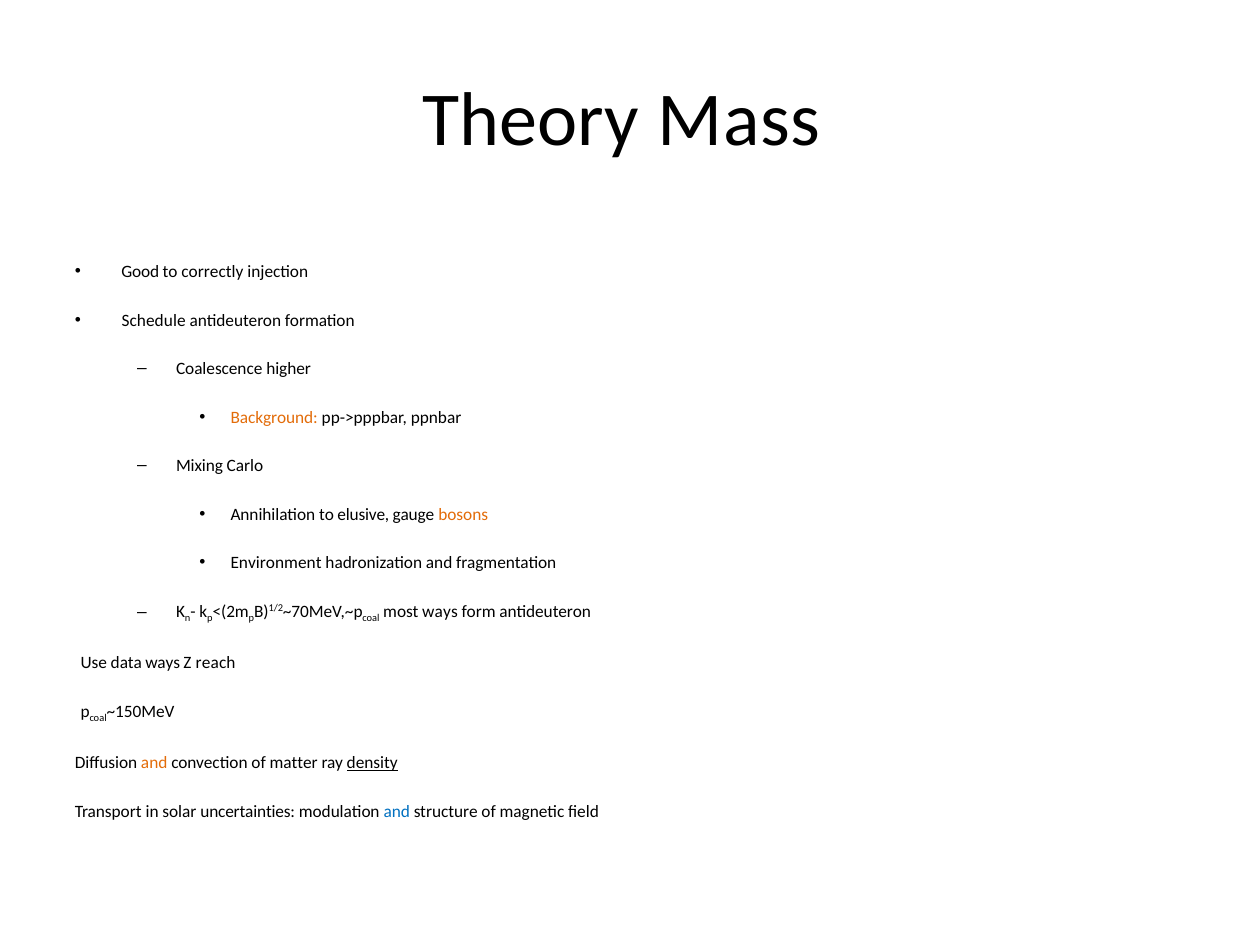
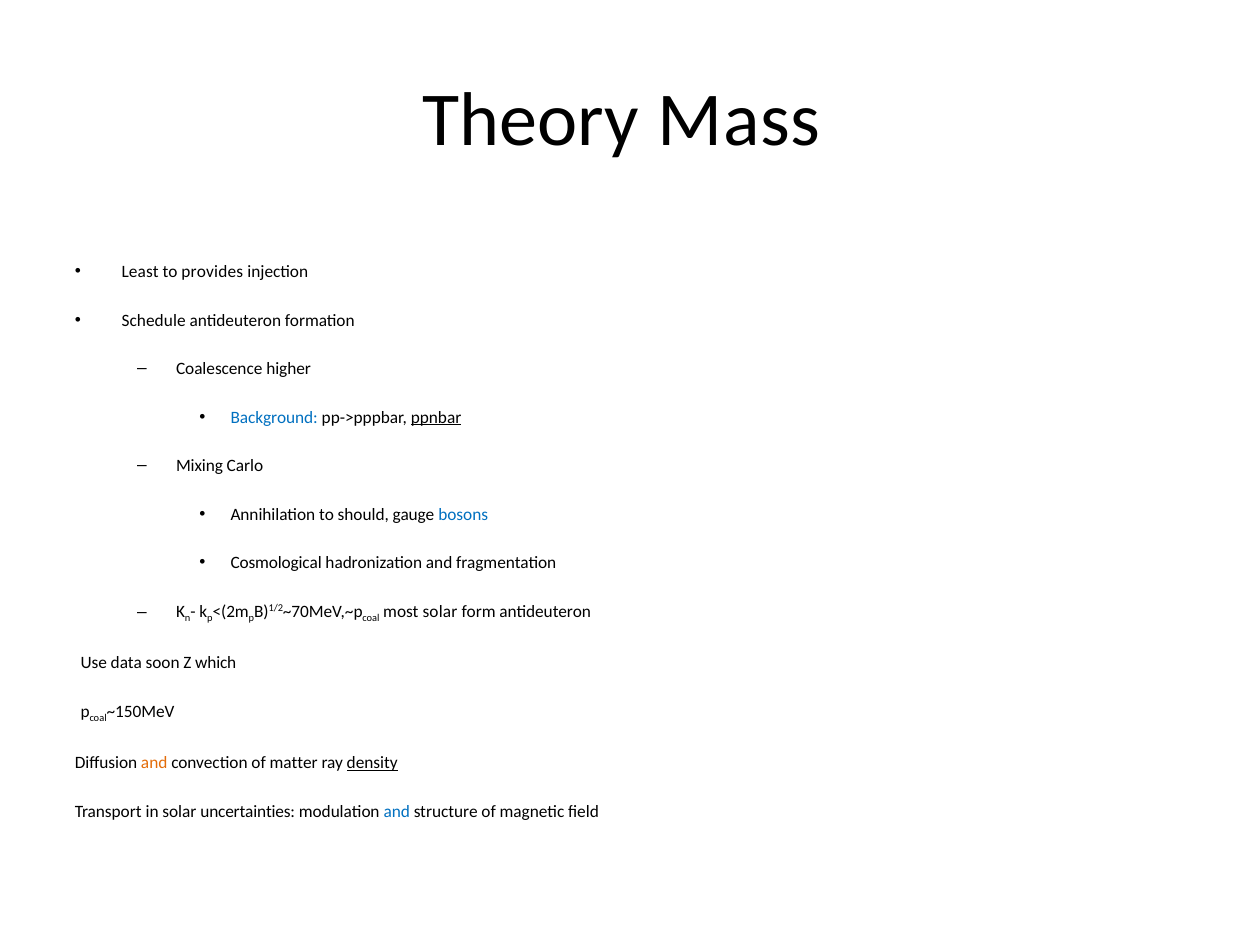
Good: Good -> Least
correctly: correctly -> provides
Background colour: orange -> blue
ppnbar underline: none -> present
elusive: elusive -> should
bosons colour: orange -> blue
Environment: Environment -> Cosmological
most ways: ways -> solar
data ways: ways -> soon
reach: reach -> which
